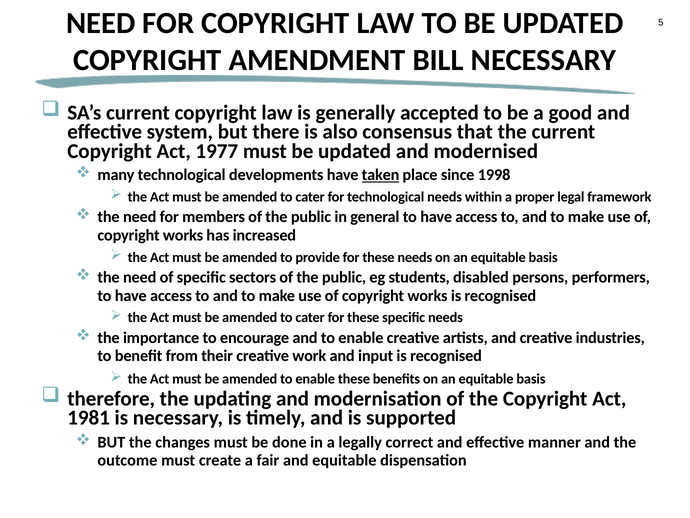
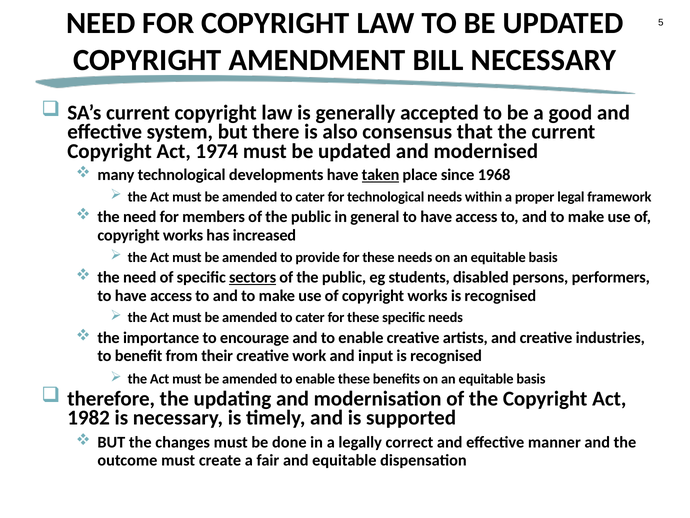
1977: 1977 -> 1974
1998: 1998 -> 1968
sectors underline: none -> present
1981: 1981 -> 1982
